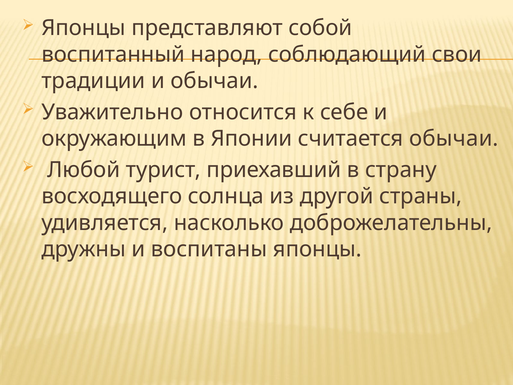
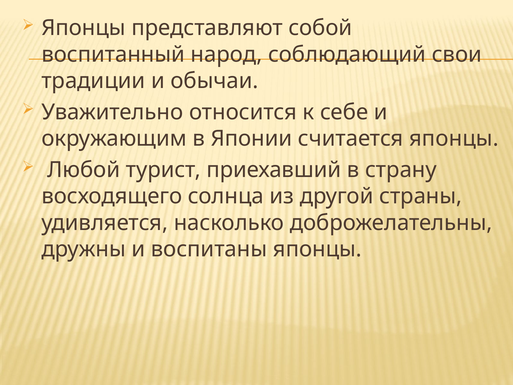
считается обычаи: обычаи -> японцы
